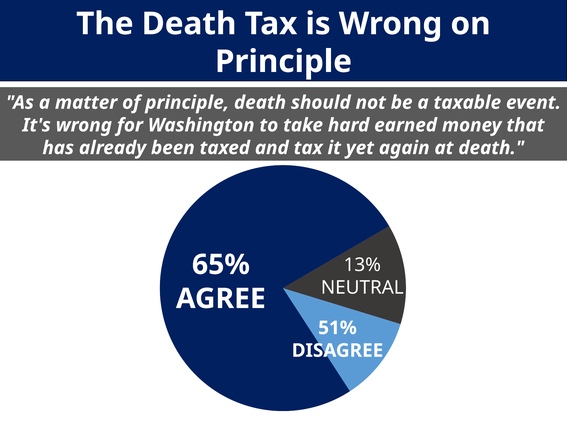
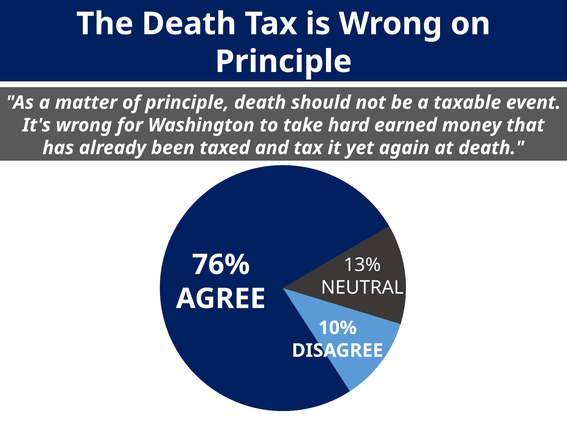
65%: 65% -> 76%
51%: 51% -> 10%
